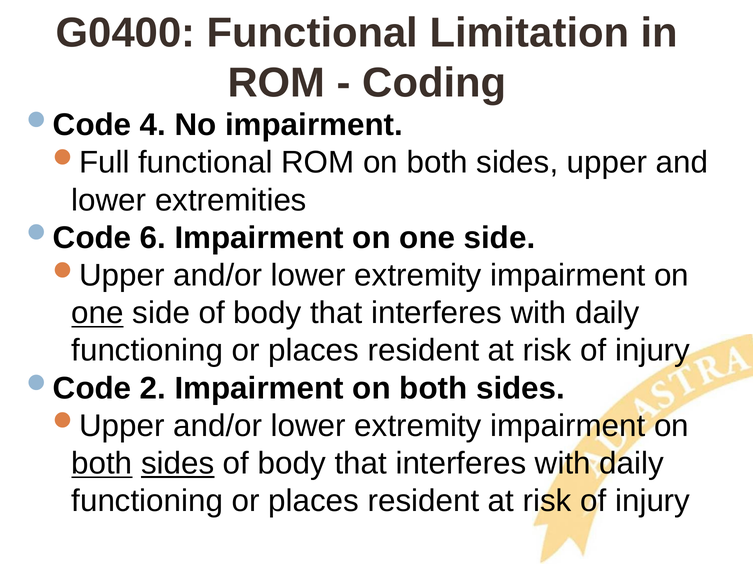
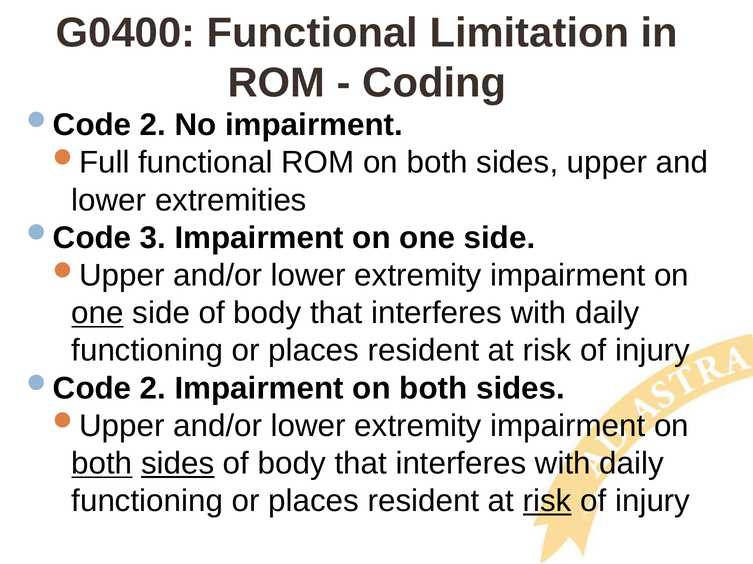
4 at (153, 125): 4 -> 2
6: 6 -> 3
risk at (547, 502) underline: none -> present
